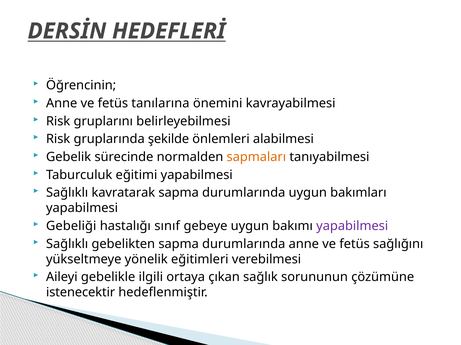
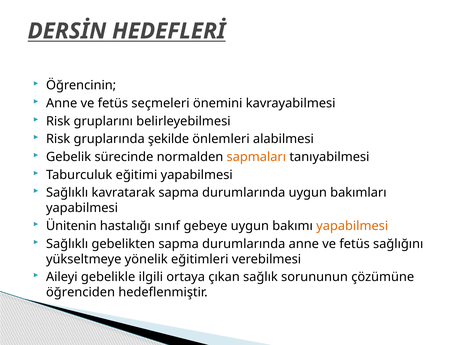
tanılarına: tanılarına -> seçmeleri
Gebeliği: Gebeliği -> Ünitenin
yapabilmesi at (352, 226) colour: purple -> orange
istenecektir: istenecektir -> öğrenciden
